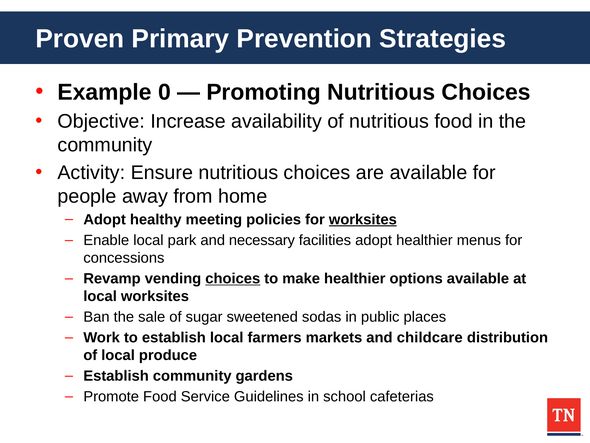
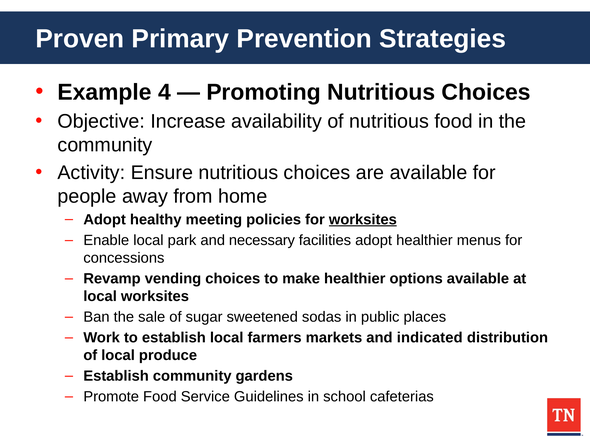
0: 0 -> 4
choices at (233, 278) underline: present -> none
childcare: childcare -> indicated
